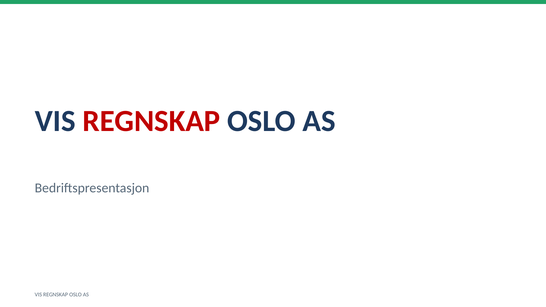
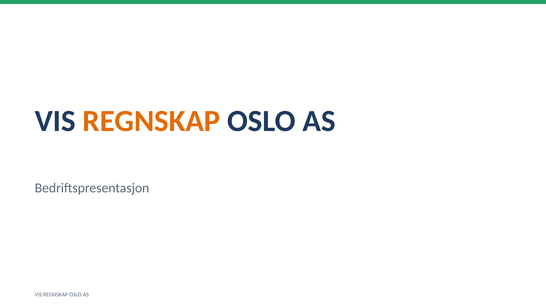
REGNSKAP at (151, 121) colour: red -> orange
